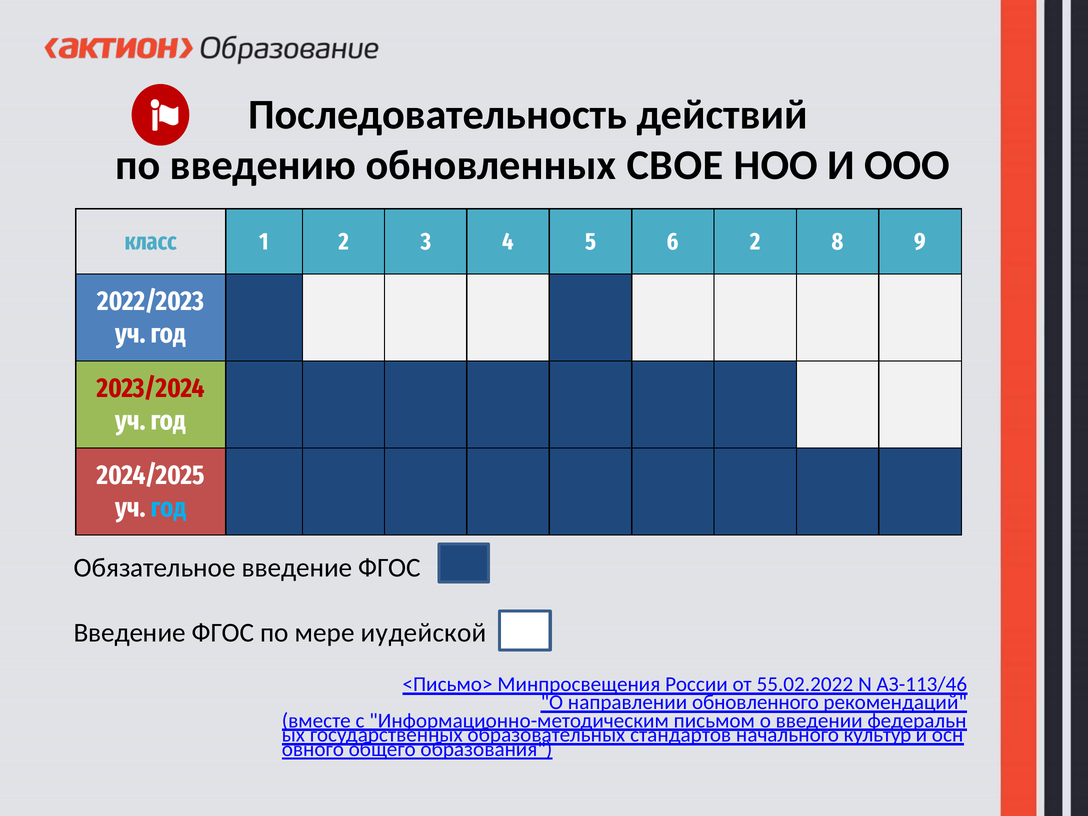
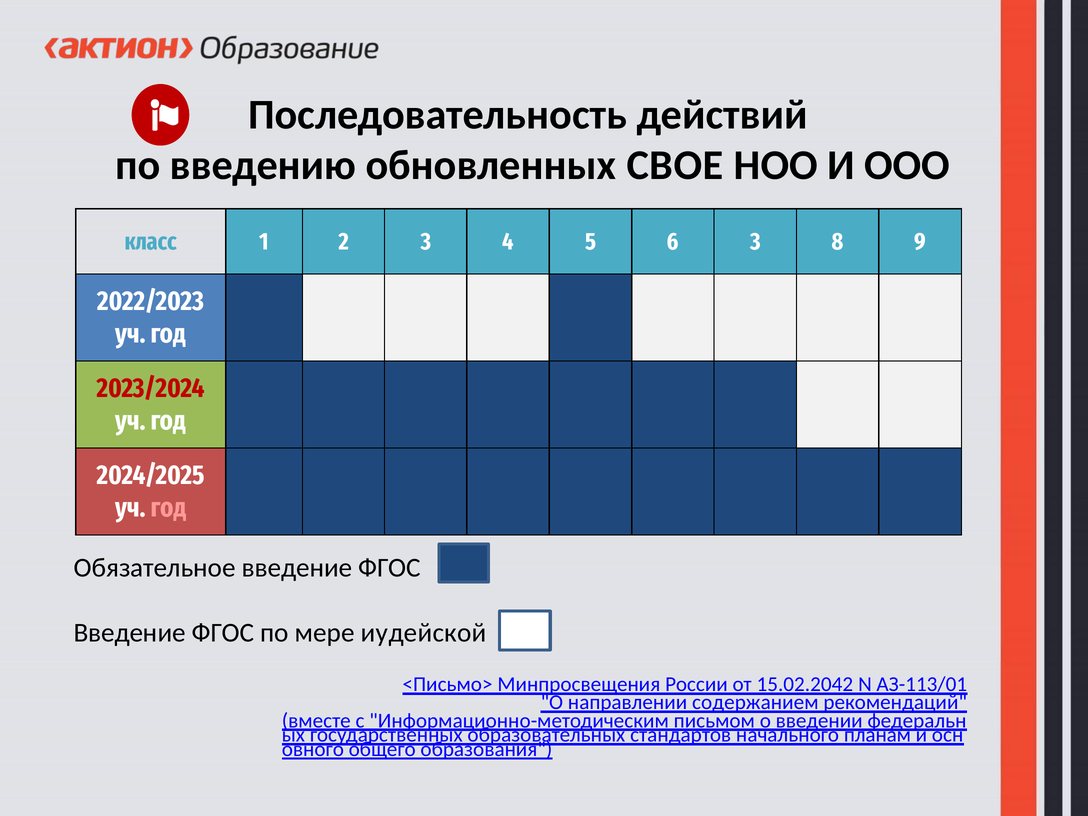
6 2: 2 -> 3
год at (169, 508) colour: light blue -> pink
55.02.2022: 55.02.2022 -> 15.02.2042
АЗ-113/46: АЗ-113/46 -> АЗ-113/01
обновленного: обновленного -> содержанием
культур: культур -> планам
